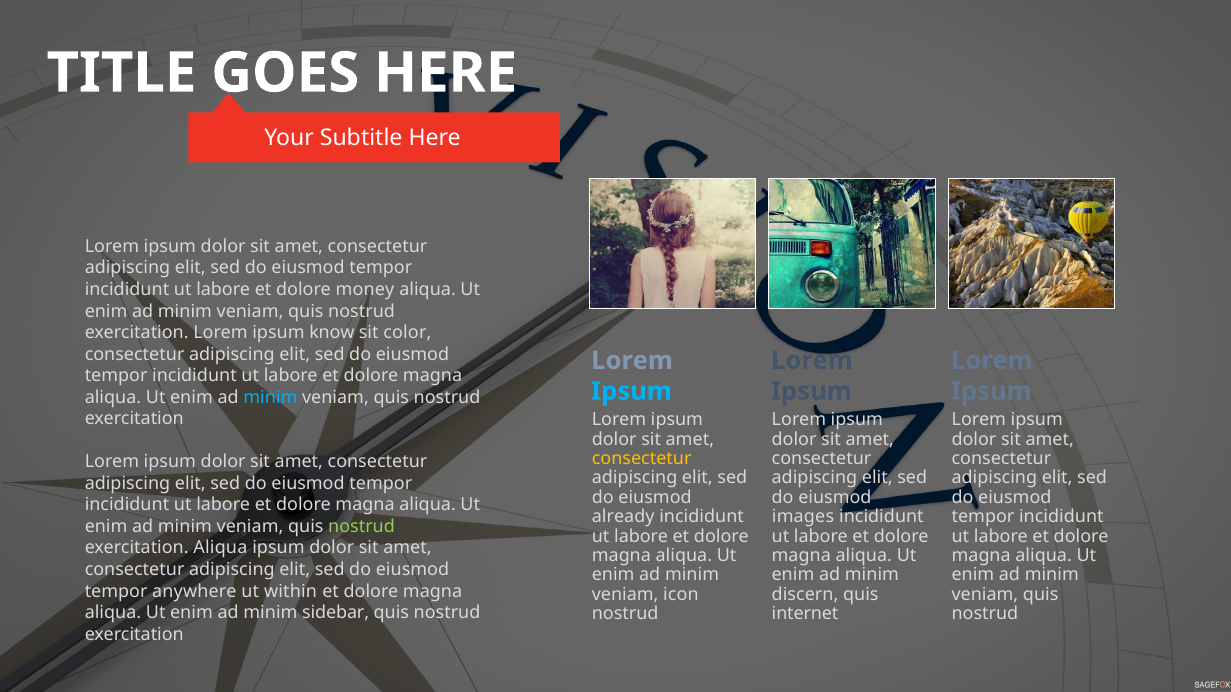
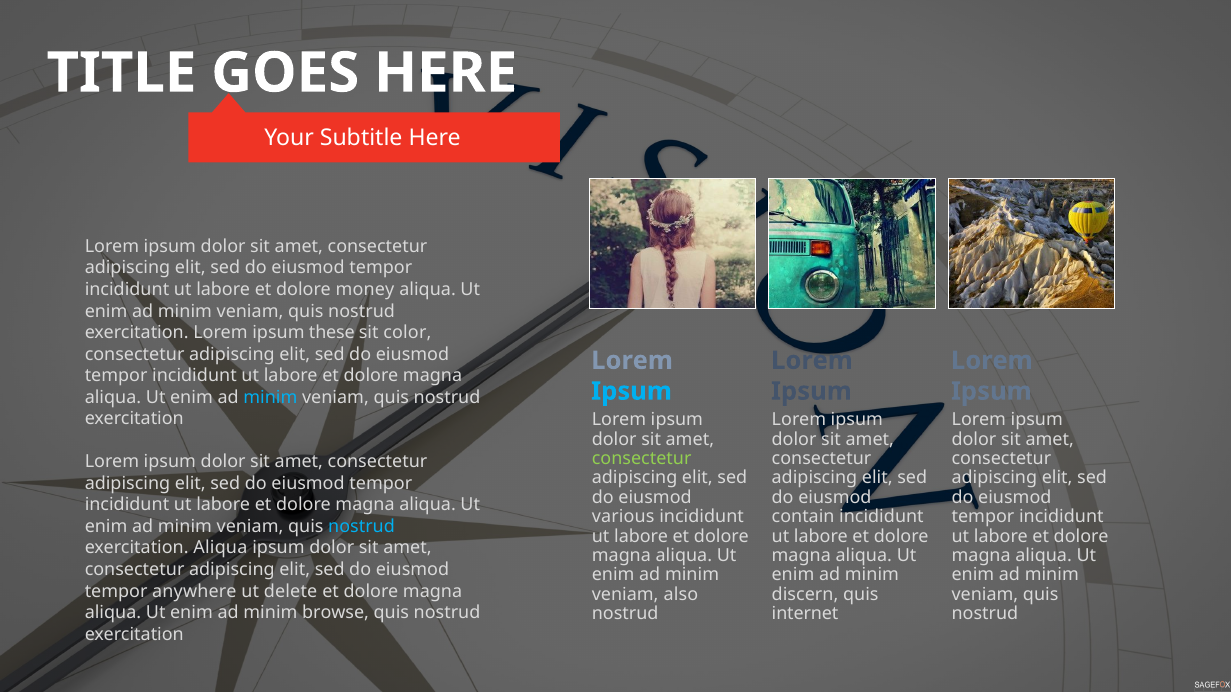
know: know -> these
consectetur at (642, 459) colour: yellow -> light green
already: already -> various
images: images -> contain
nostrud at (362, 527) colour: light green -> light blue
within: within -> delete
icon: icon -> also
sidebar: sidebar -> browse
